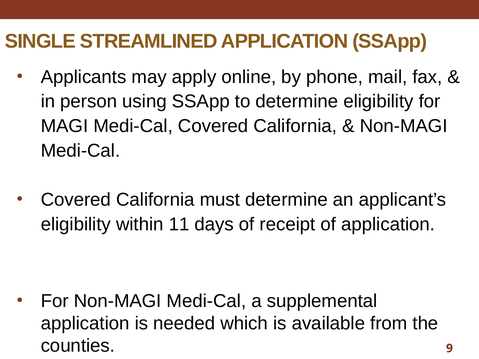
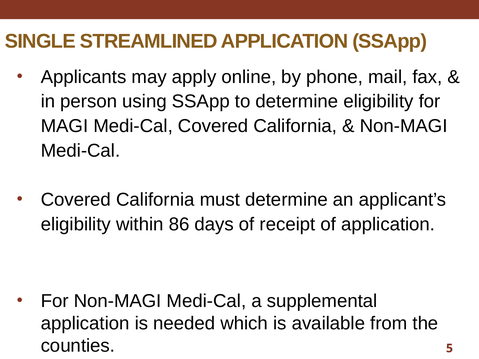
11: 11 -> 86
9: 9 -> 5
